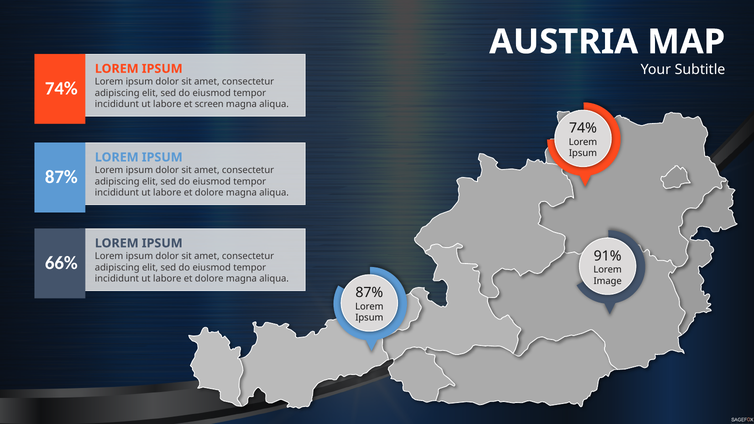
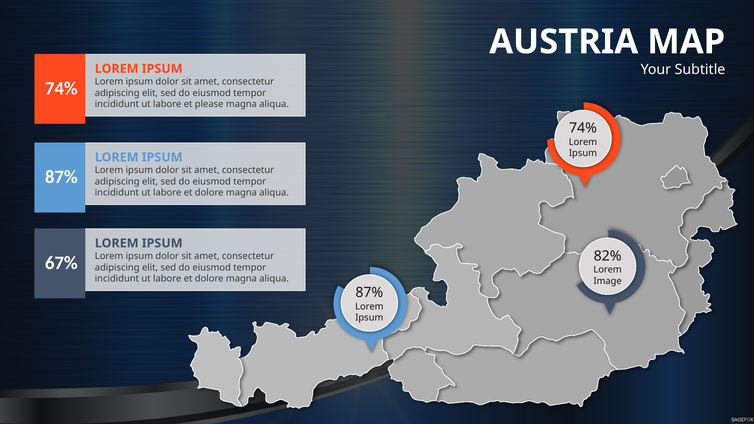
screen: screen -> please
91%: 91% -> 82%
66%: 66% -> 67%
